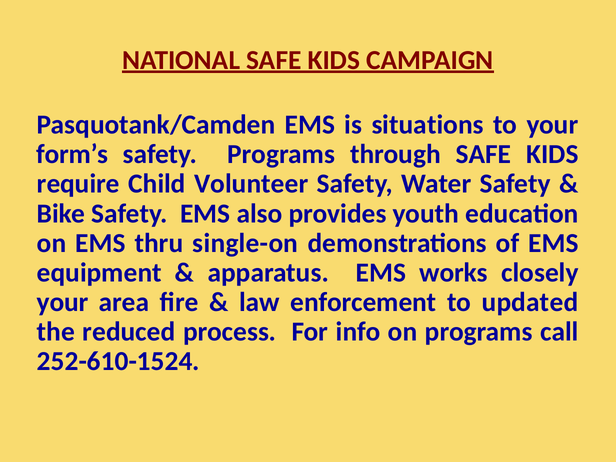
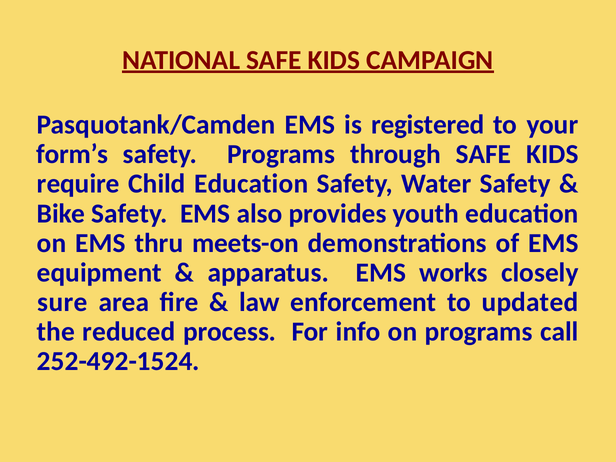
situations: situations -> registered
Child Volunteer: Volunteer -> Education
single-on: single-on -> meets-on
your at (63, 302): your -> sure
252-610-1524: 252-610-1524 -> 252-492-1524
